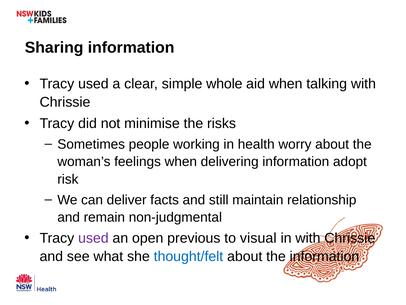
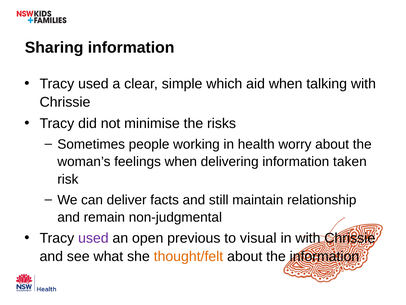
whole: whole -> which
adopt: adopt -> taken
thought/felt colour: blue -> orange
